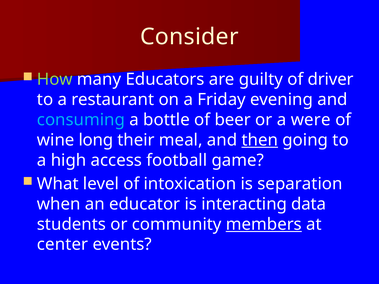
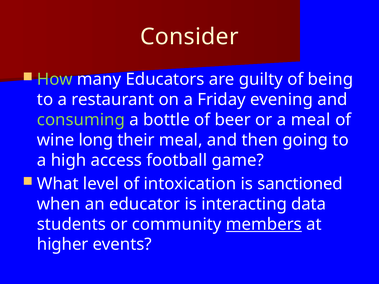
driver: driver -> being
consuming colour: light blue -> light green
a were: were -> meal
then underline: present -> none
separation: separation -> sanctioned
center: center -> higher
